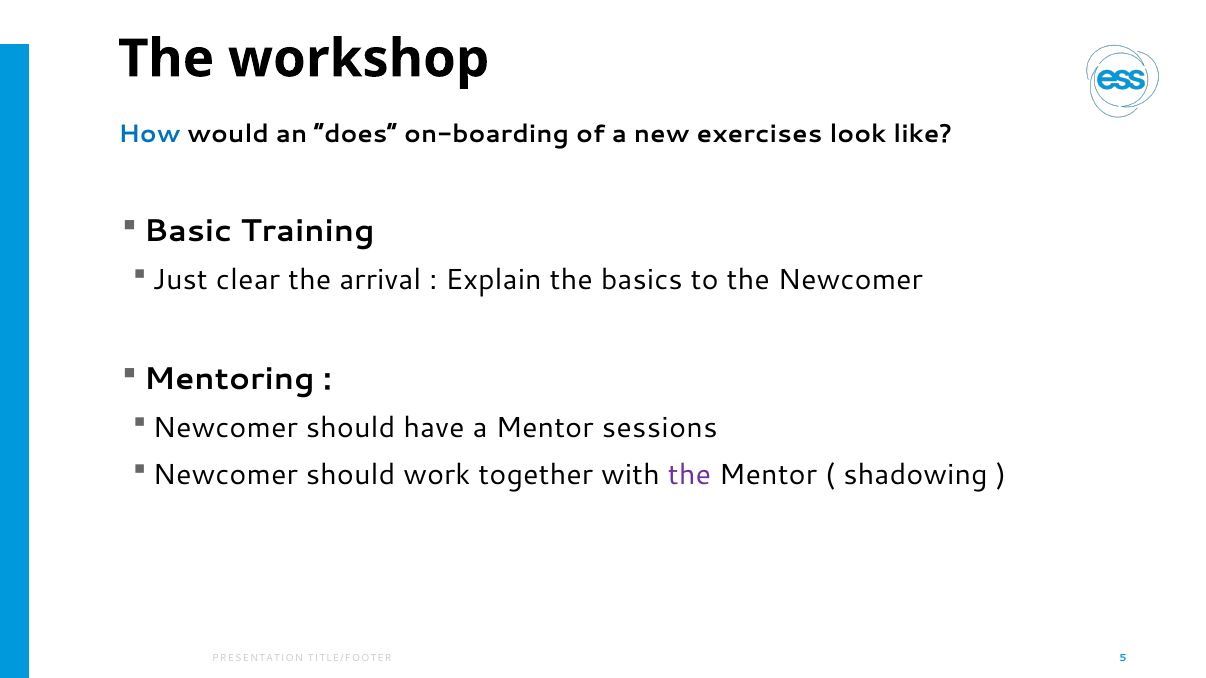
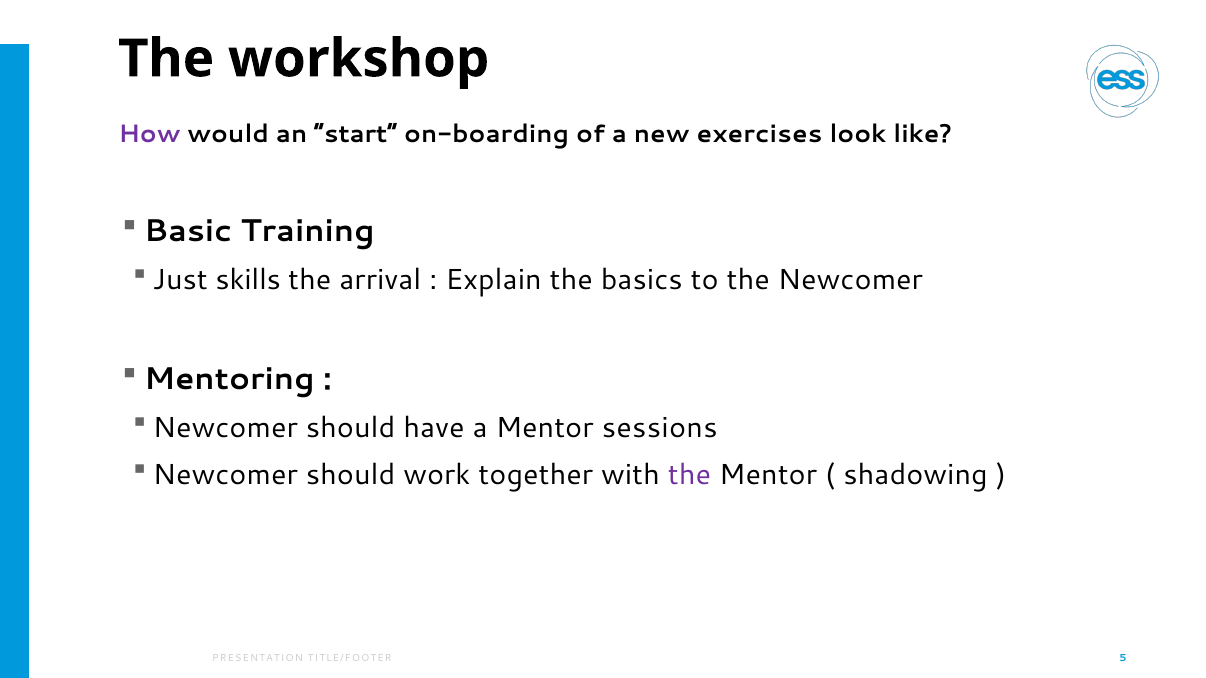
How colour: blue -> purple
does: does -> start
clear: clear -> skills
